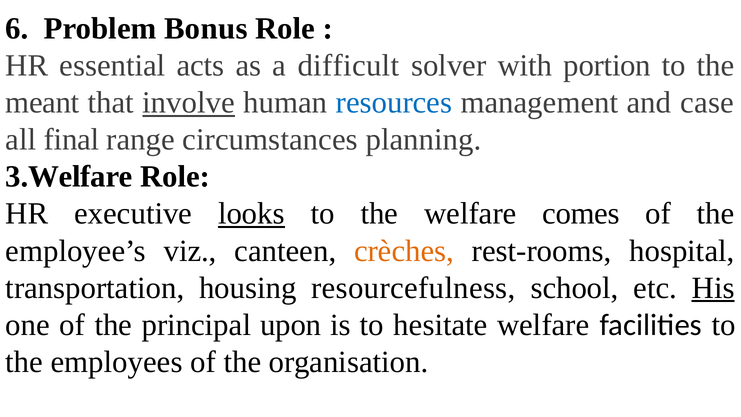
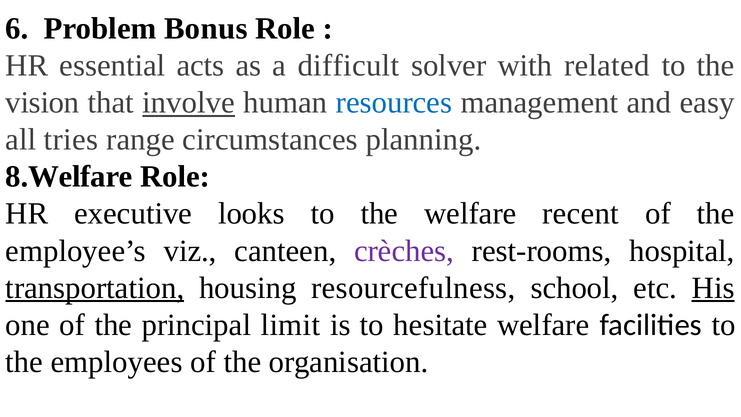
portion: portion -> related
meant: meant -> vision
case: case -> easy
final: final -> tries
3.Welfare: 3.Welfare -> 8.Welfare
looks underline: present -> none
comes: comes -> recent
crèches colour: orange -> purple
transportation underline: none -> present
upon: upon -> limit
